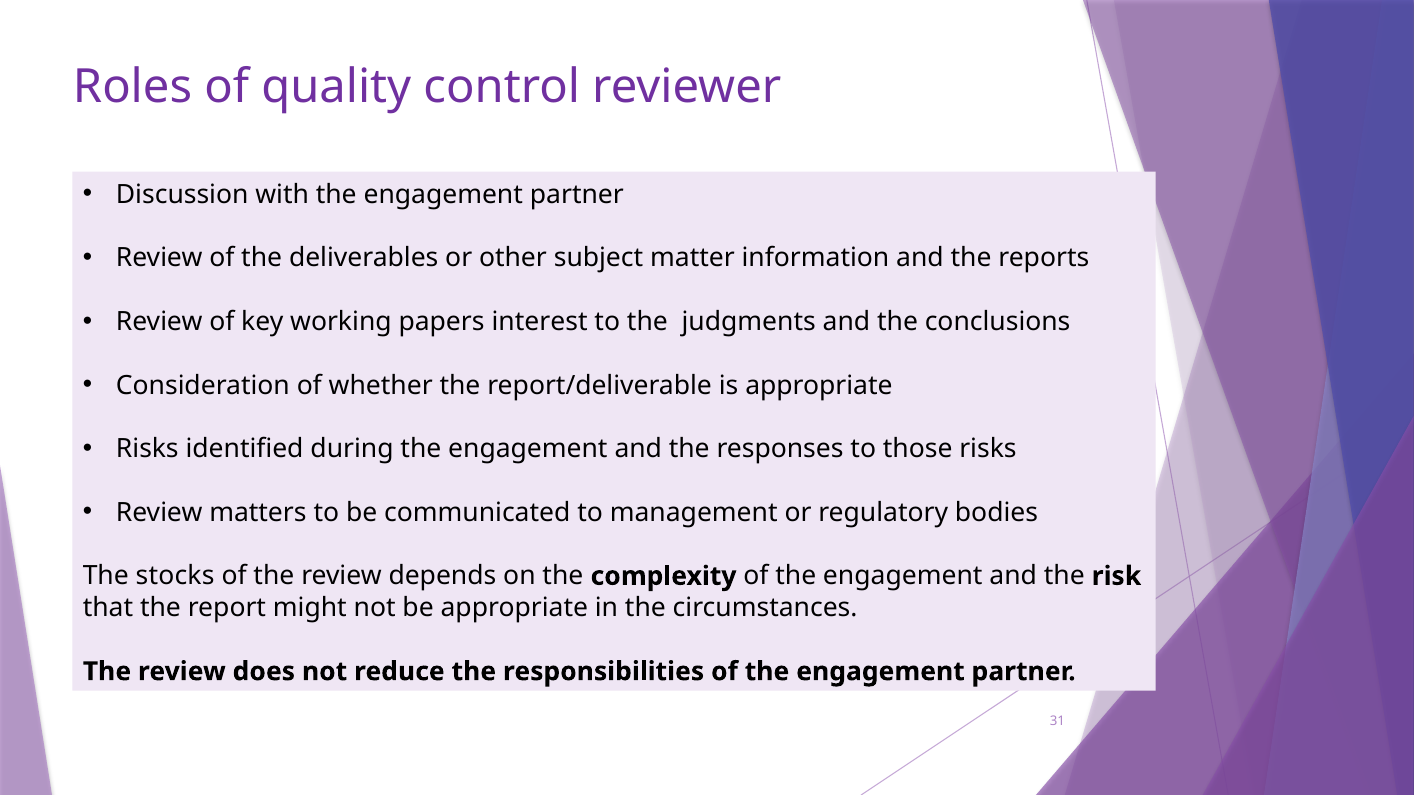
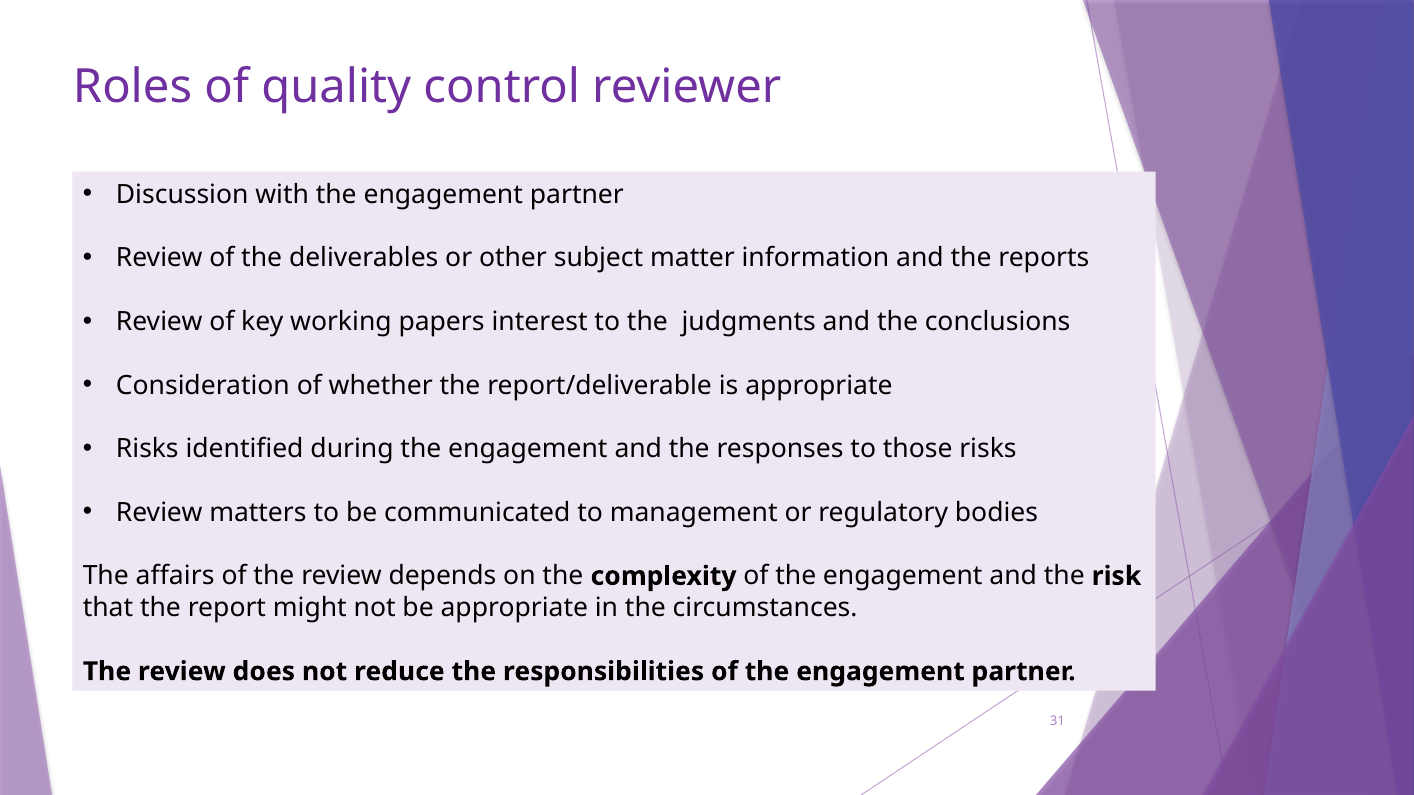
stocks: stocks -> affairs
